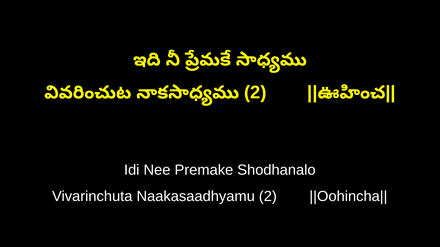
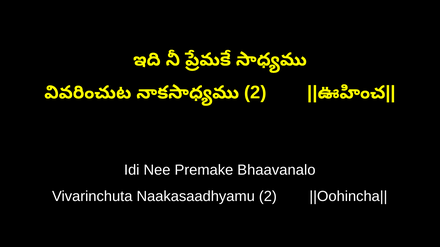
Shodhanalo: Shodhanalo -> Bhaavanalo
